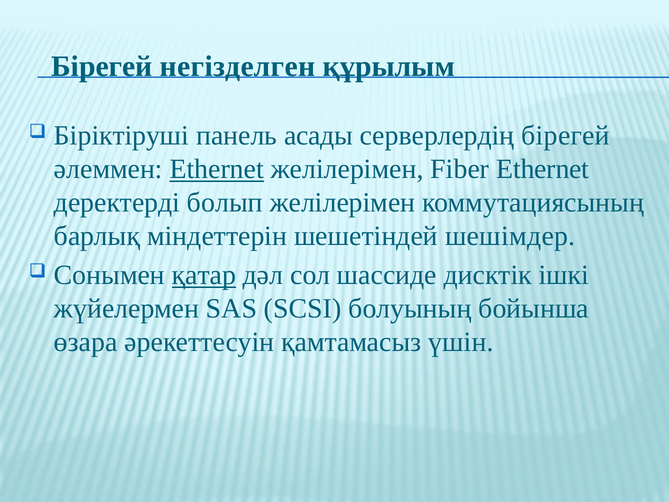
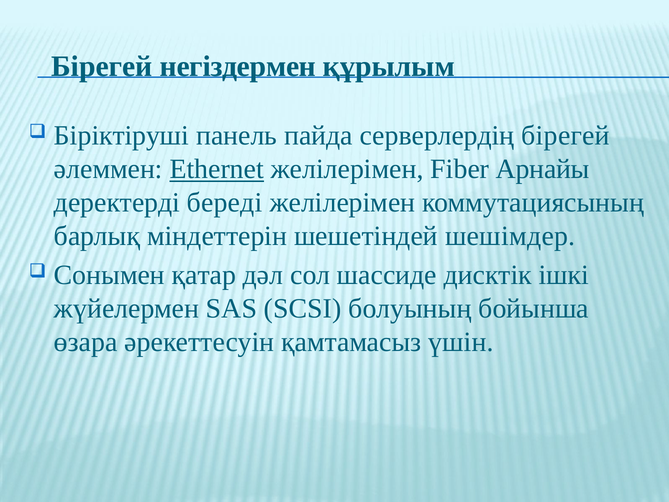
негізделген: негізделген -> негіздермен
асады: асады -> пайда
Fiber Ethernet: Ethernet -> Арнайы
болып: болып -> береді
қатар underline: present -> none
